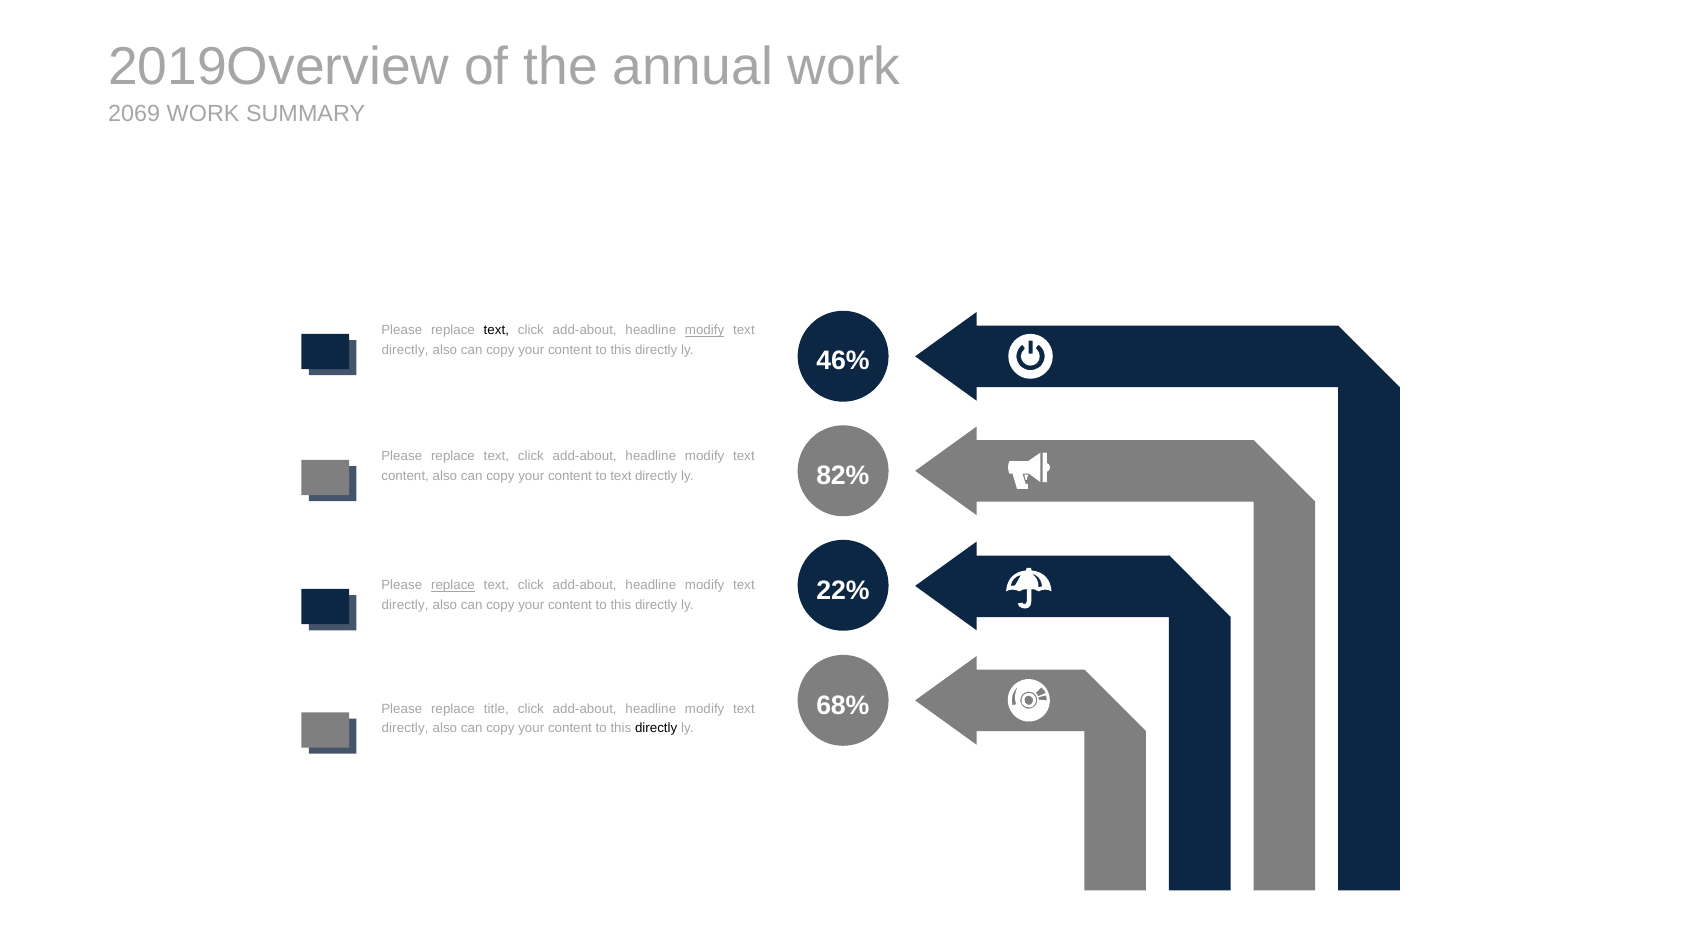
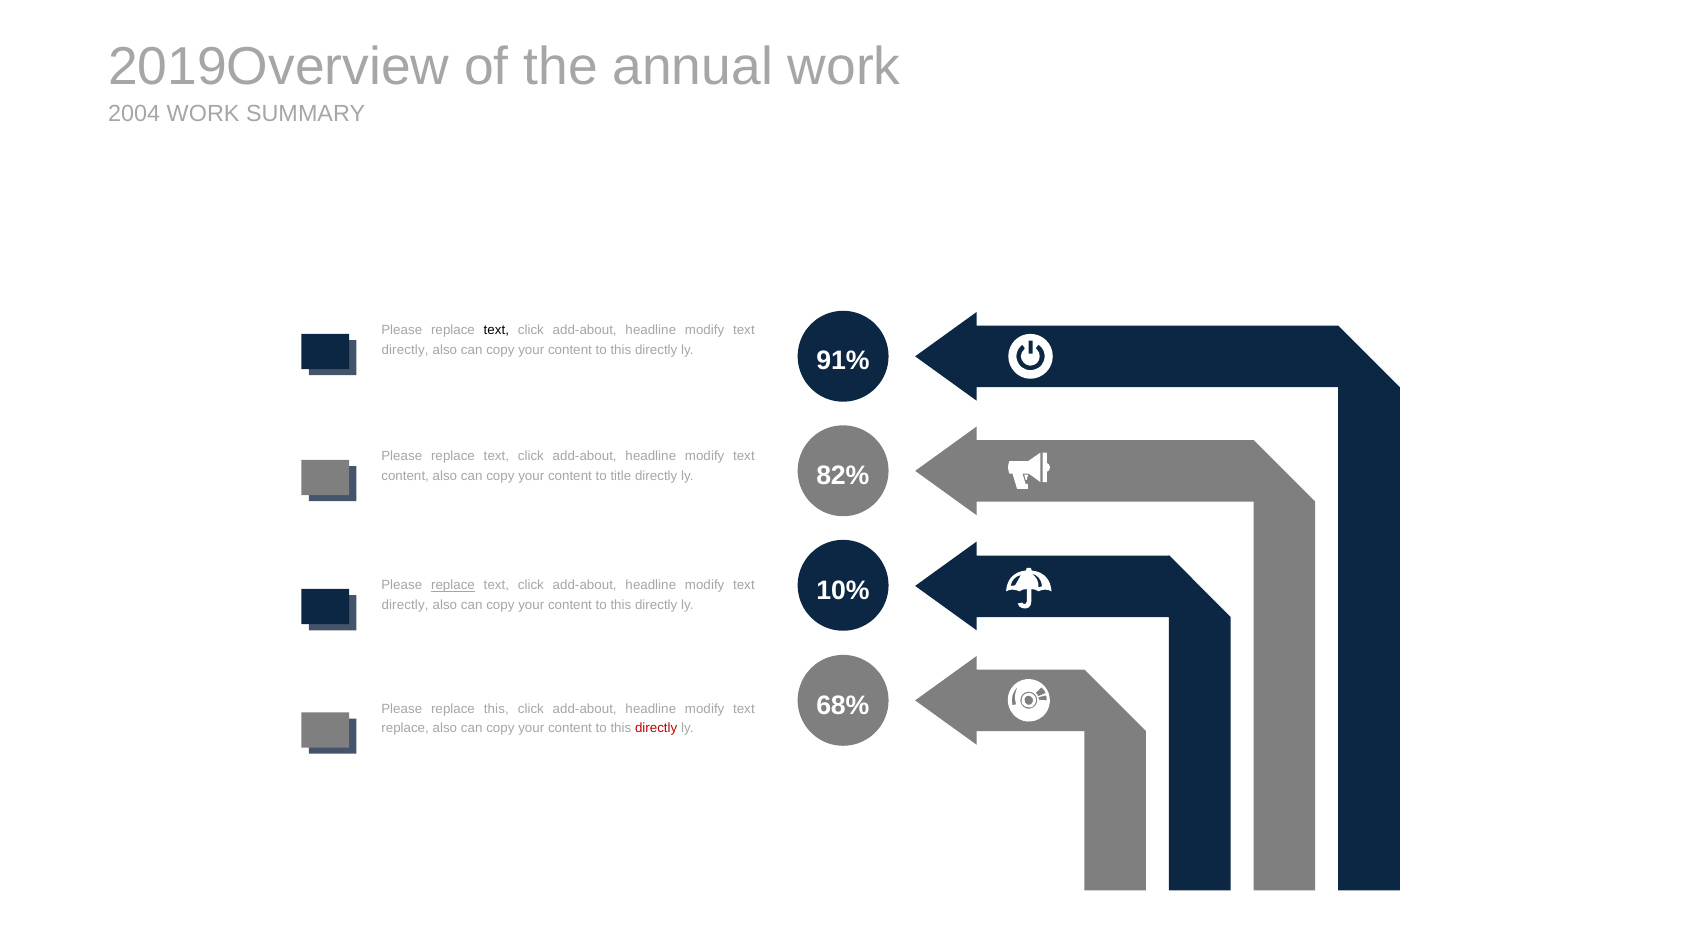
2069: 2069 -> 2004
modify at (705, 331) underline: present -> none
46%: 46% -> 91%
to text: text -> title
22%: 22% -> 10%
replace title: title -> this
directly at (405, 728): directly -> replace
directly at (656, 728) colour: black -> red
